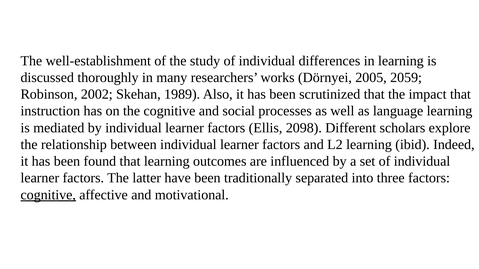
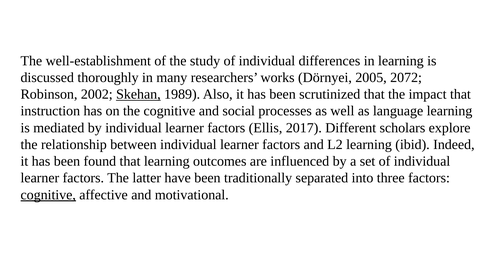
2059: 2059 -> 2072
Skehan underline: none -> present
2098: 2098 -> 2017
